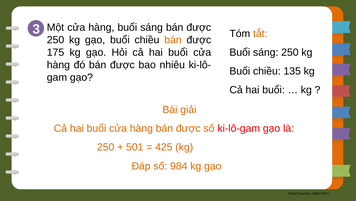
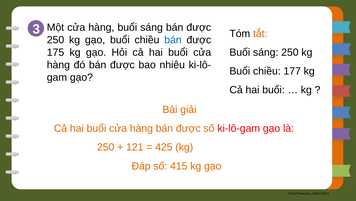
bán at (173, 40) colour: orange -> blue
135: 135 -> 177
501: 501 -> 121
984: 984 -> 415
